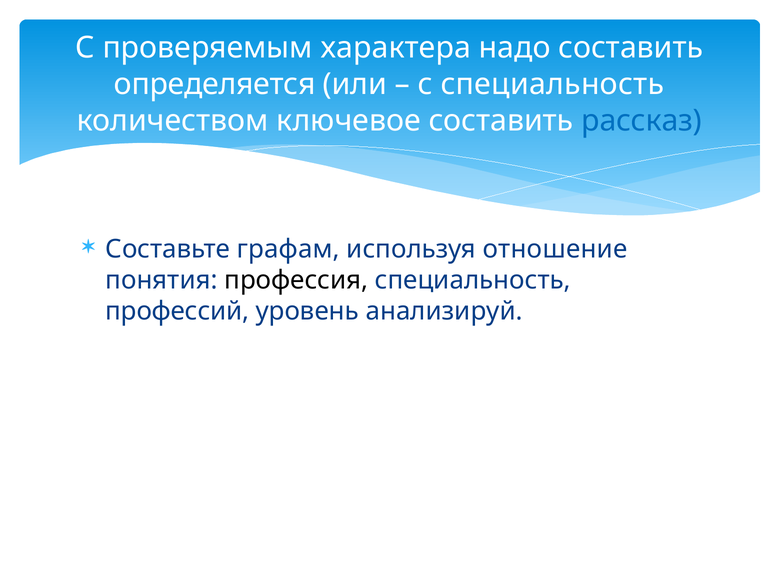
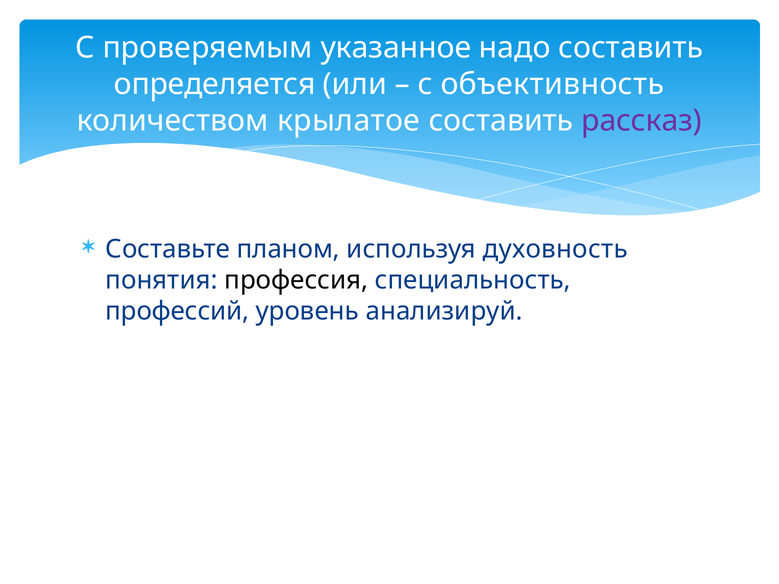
характера: характера -> указанное
с специальность: специальность -> объективность
ключевое: ключевое -> крылатое
рассказ colour: blue -> purple
графам: графам -> планом
отношение: отношение -> духовность
